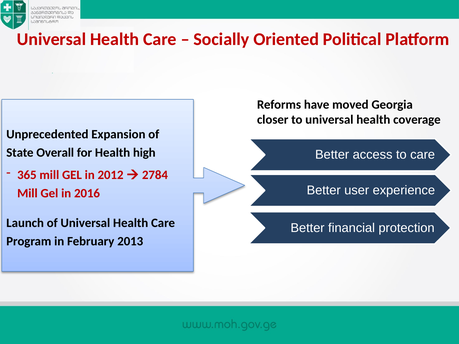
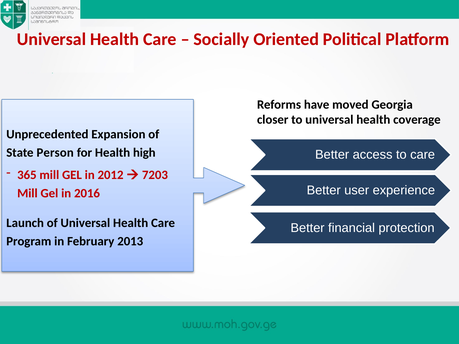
Overall: Overall -> Person
2784: 2784 -> 7203
